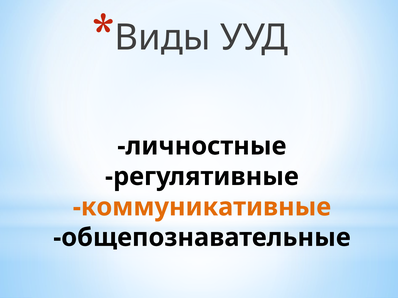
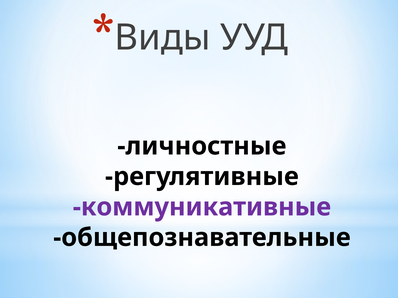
коммуникативные colour: orange -> purple
